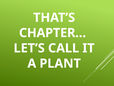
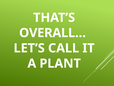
CHAPTER…: CHAPTER… -> OVERALL…
